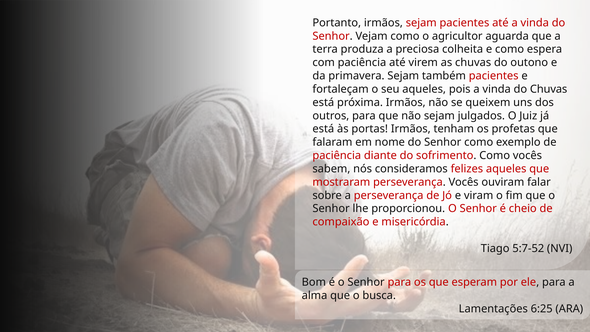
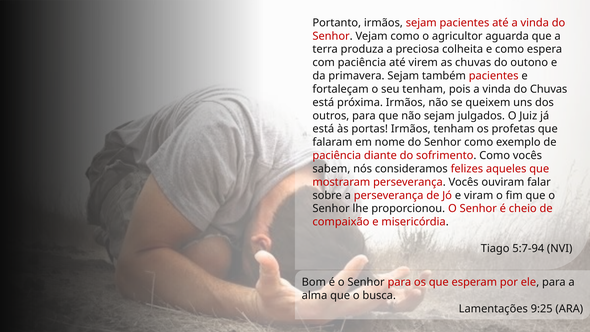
seu aqueles: aqueles -> tenham
5:7-52: 5:7-52 -> 5:7-94
6:25: 6:25 -> 9:25
